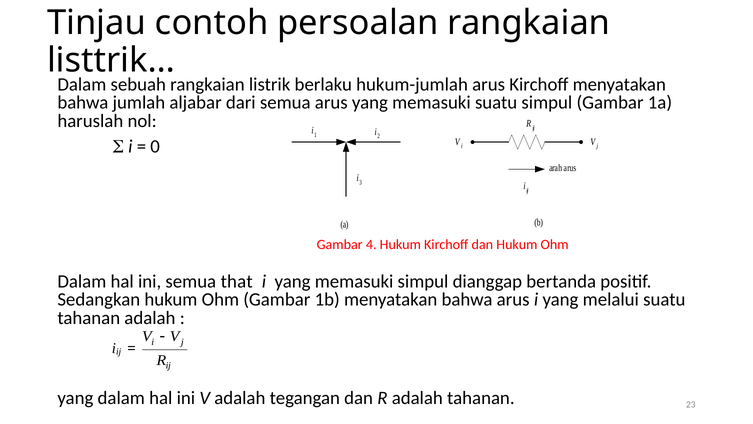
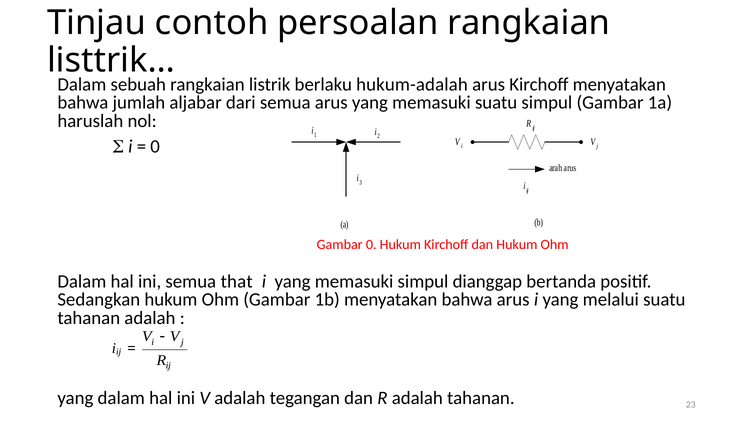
hukum-jumlah: hukum-jumlah -> hukum-adalah
Gambar 4: 4 -> 0
